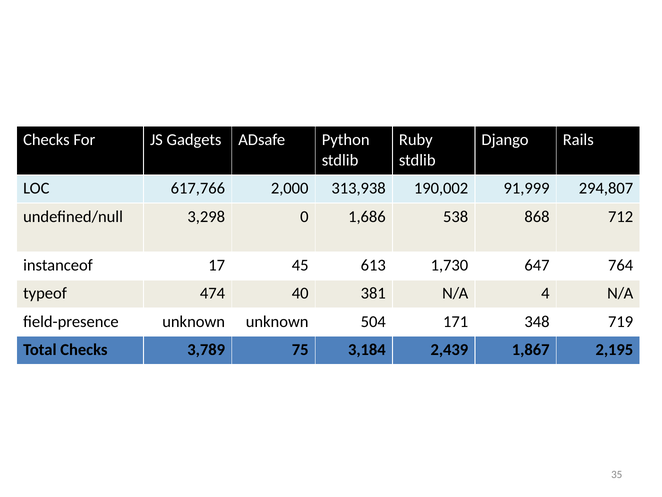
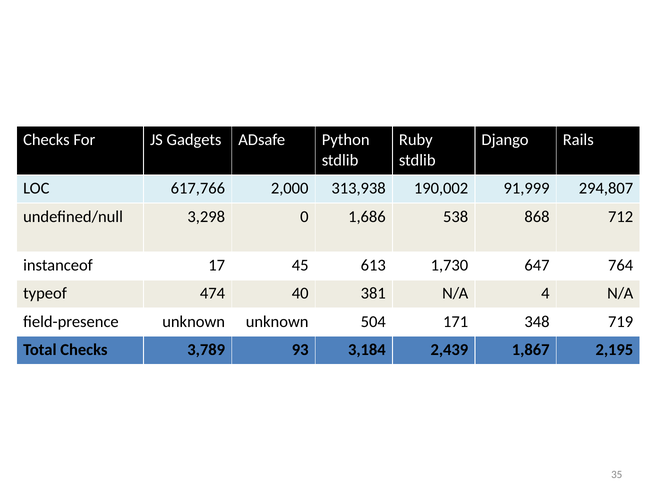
75: 75 -> 93
